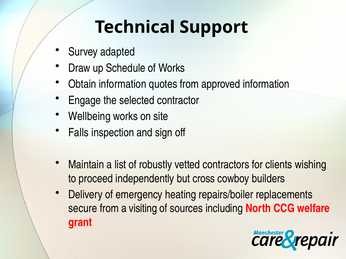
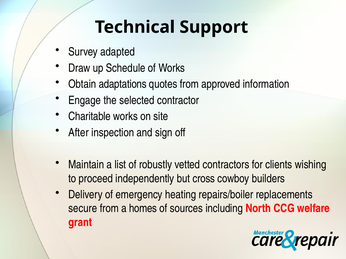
Obtain information: information -> adaptations
Wellbeing: Wellbeing -> Charitable
Falls: Falls -> After
visiting: visiting -> homes
